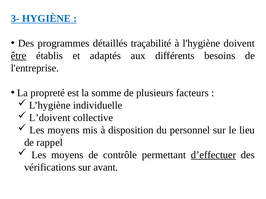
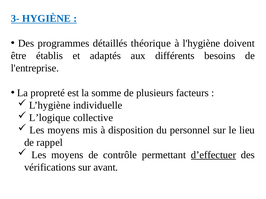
traçabilité: traçabilité -> théorique
être underline: present -> none
L’doivent: L’doivent -> L’logique
